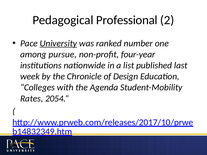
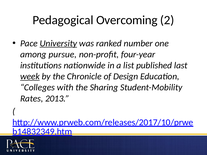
Professional: Professional -> Overcoming
week underline: none -> present
Agenda: Agenda -> Sharing
2054: 2054 -> 2013
